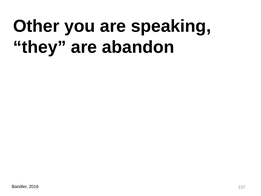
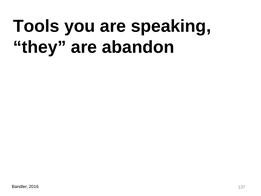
Other: Other -> Tools
